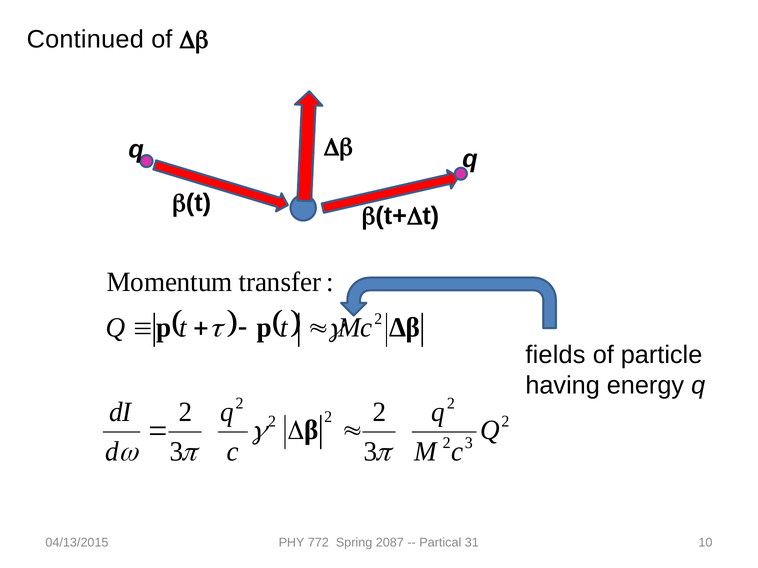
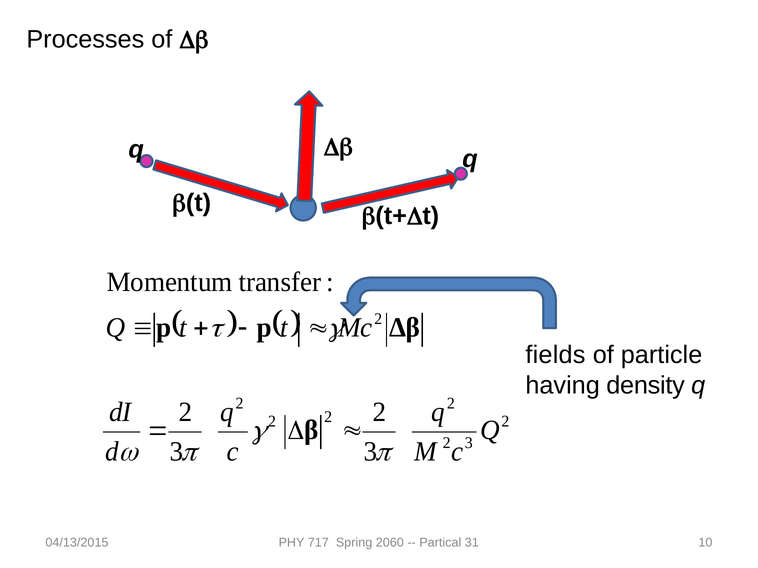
Continued: Continued -> Processes
energy: energy -> density
772: 772 -> 717
2087: 2087 -> 2060
